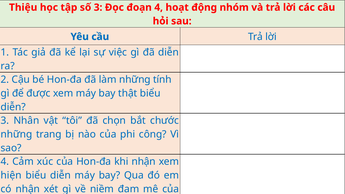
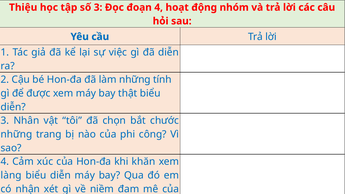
khi nhận: nhận -> khăn
hiện at (11, 175): hiện -> làng
